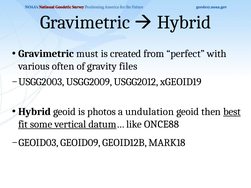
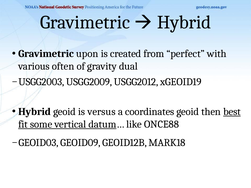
must: must -> upon
files: files -> dual
photos: photos -> versus
undulation: undulation -> coordinates
